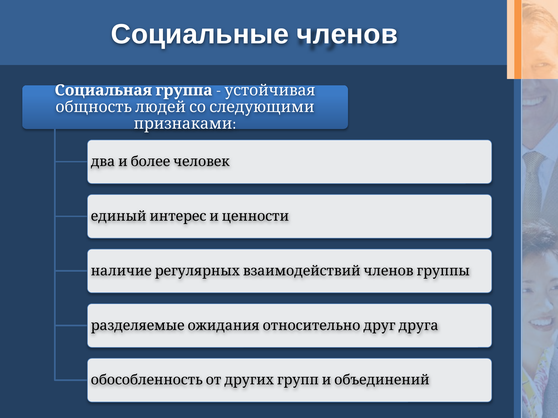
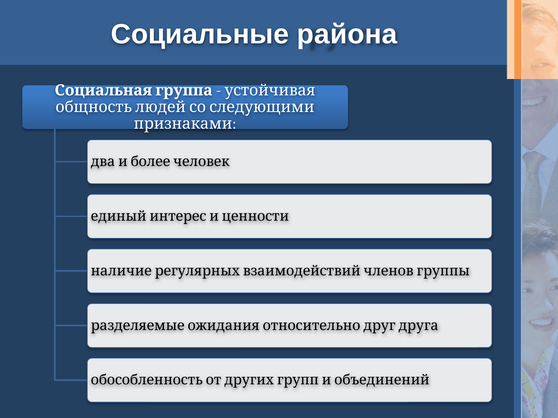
членов: членов -> района
